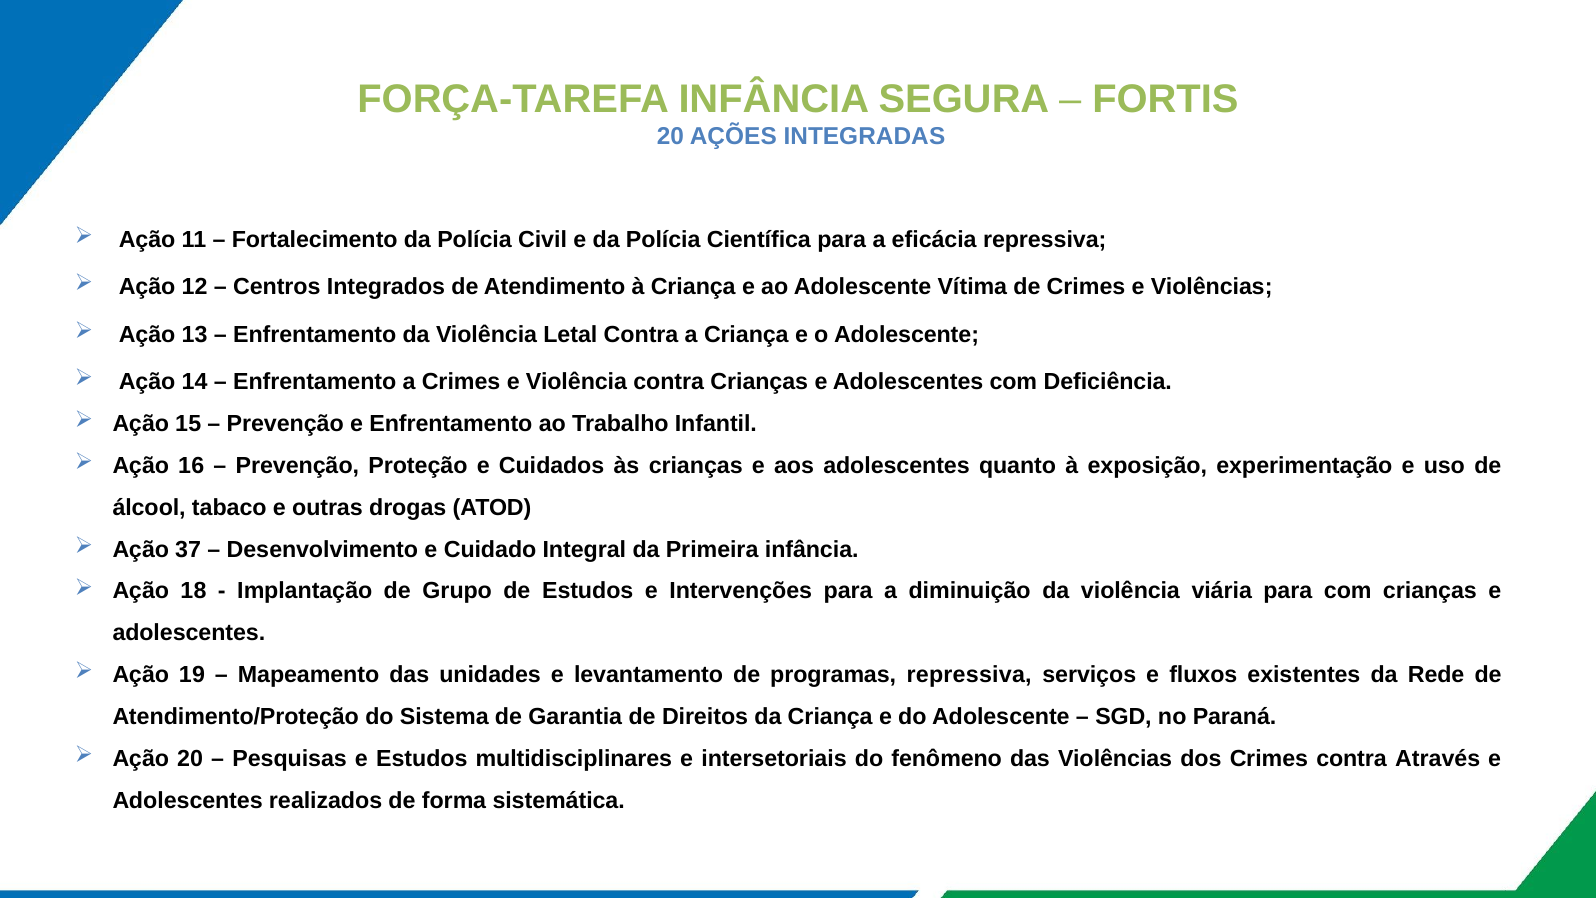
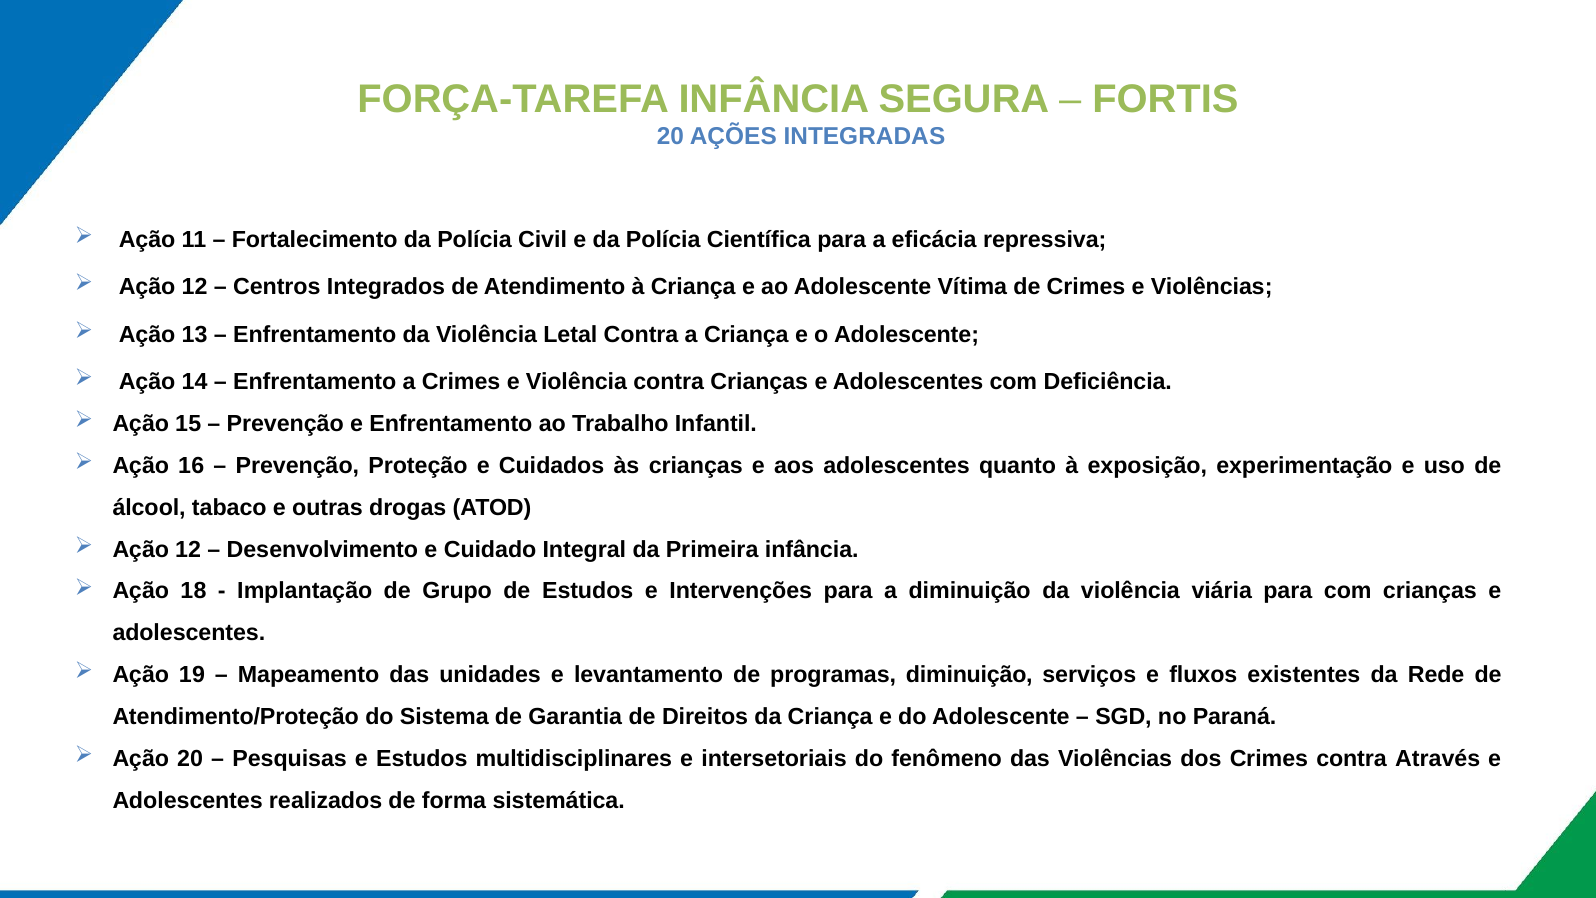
37 at (188, 549): 37 -> 12
programas repressiva: repressiva -> diminuição
